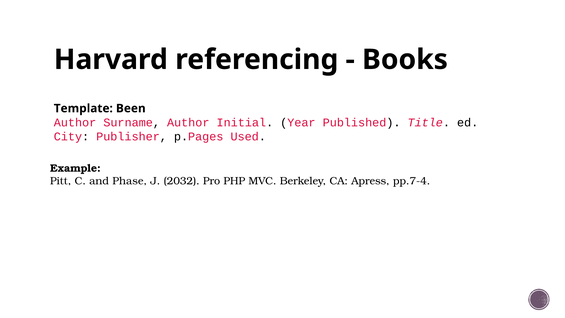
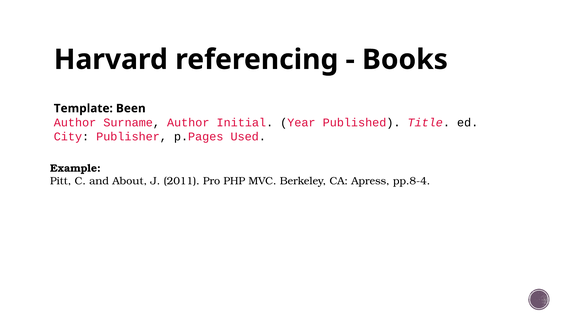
Phase: Phase -> About
2032: 2032 -> 2011
pp.7-4: pp.7-4 -> pp.8-4
